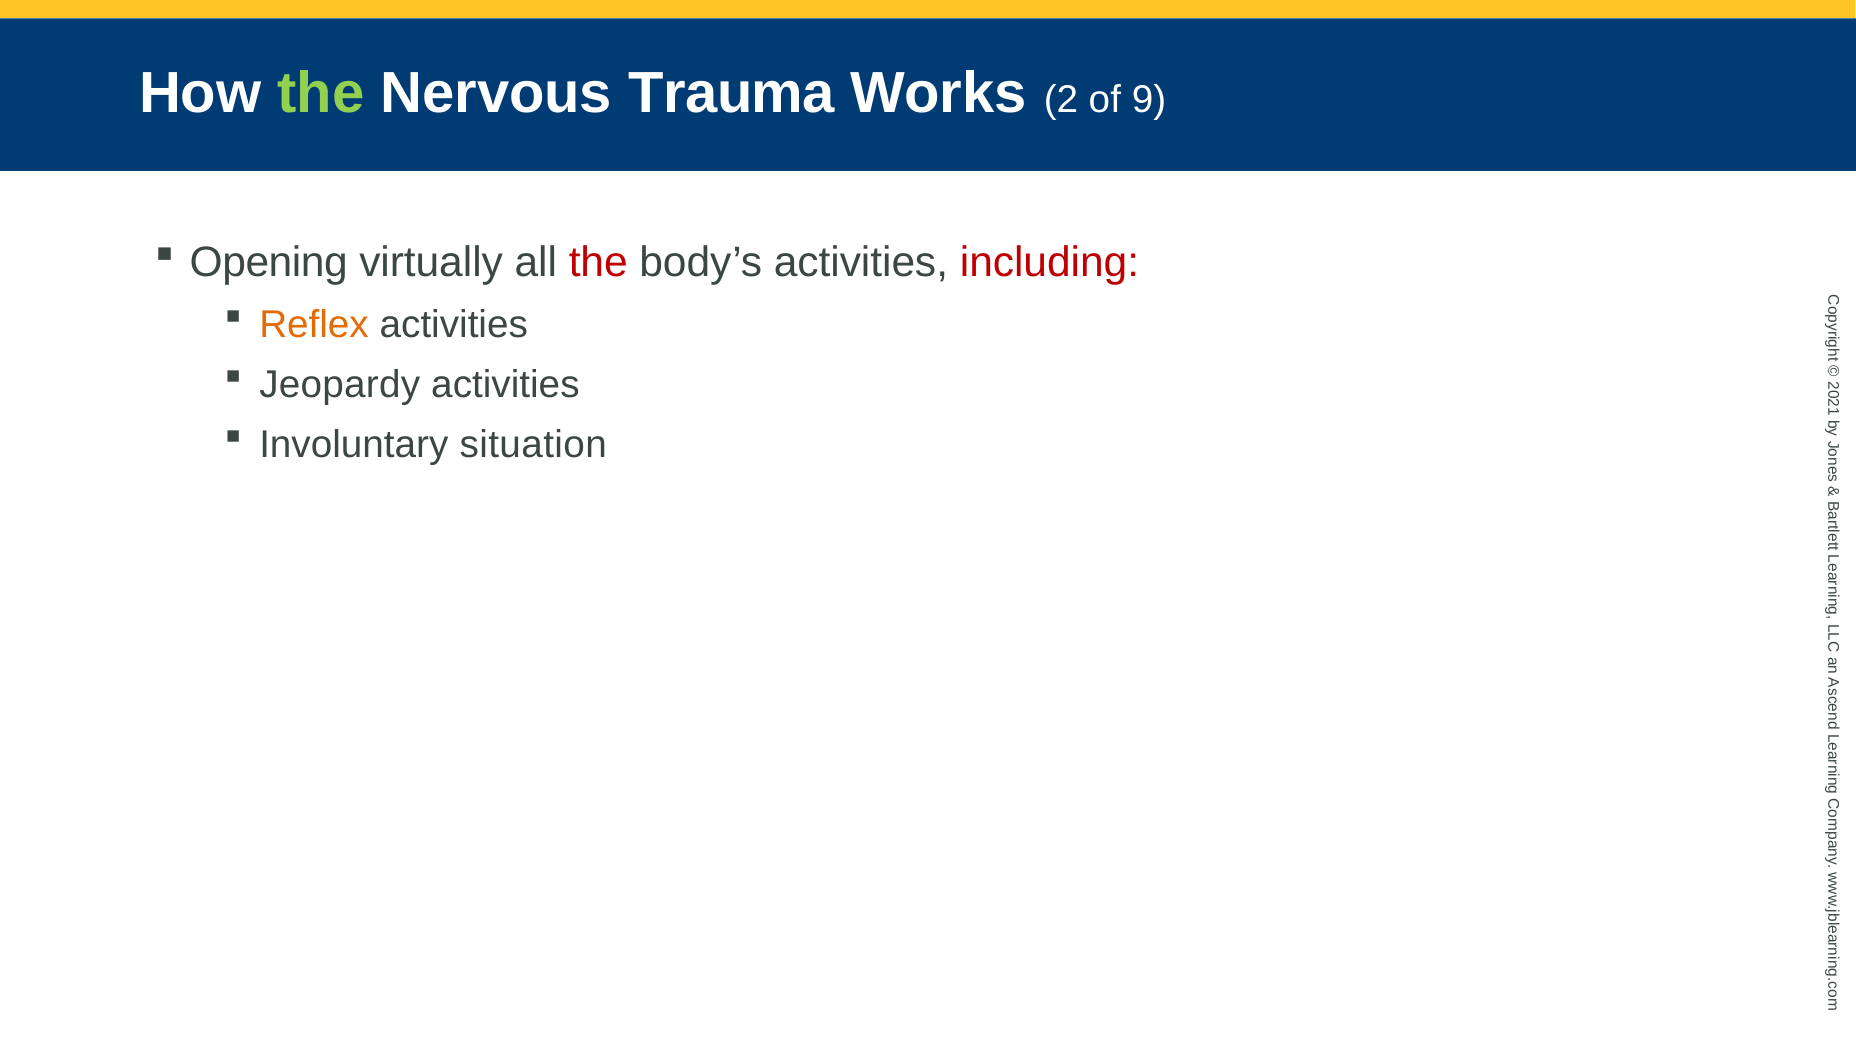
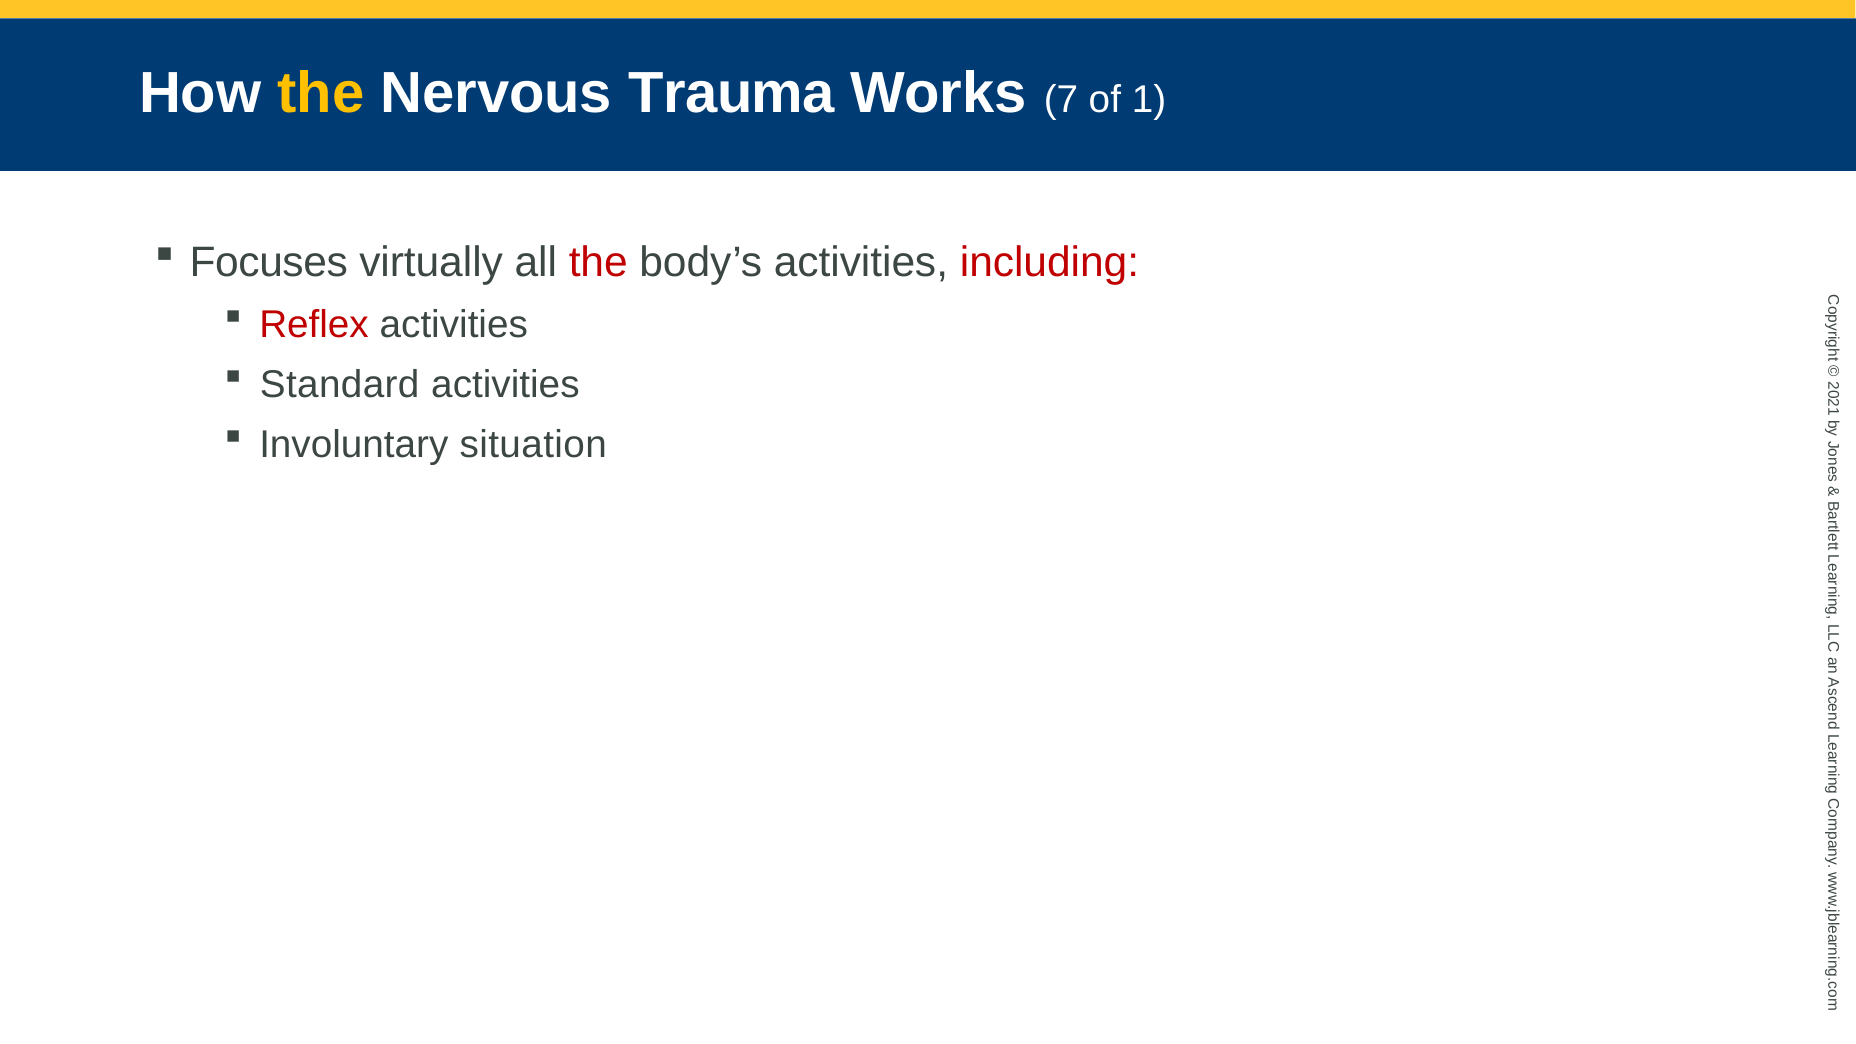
the at (321, 93) colour: light green -> yellow
Works 2: 2 -> 7
of 9: 9 -> 1
Opening: Opening -> Focuses
Reflex colour: orange -> red
Jeopardy: Jeopardy -> Standard
